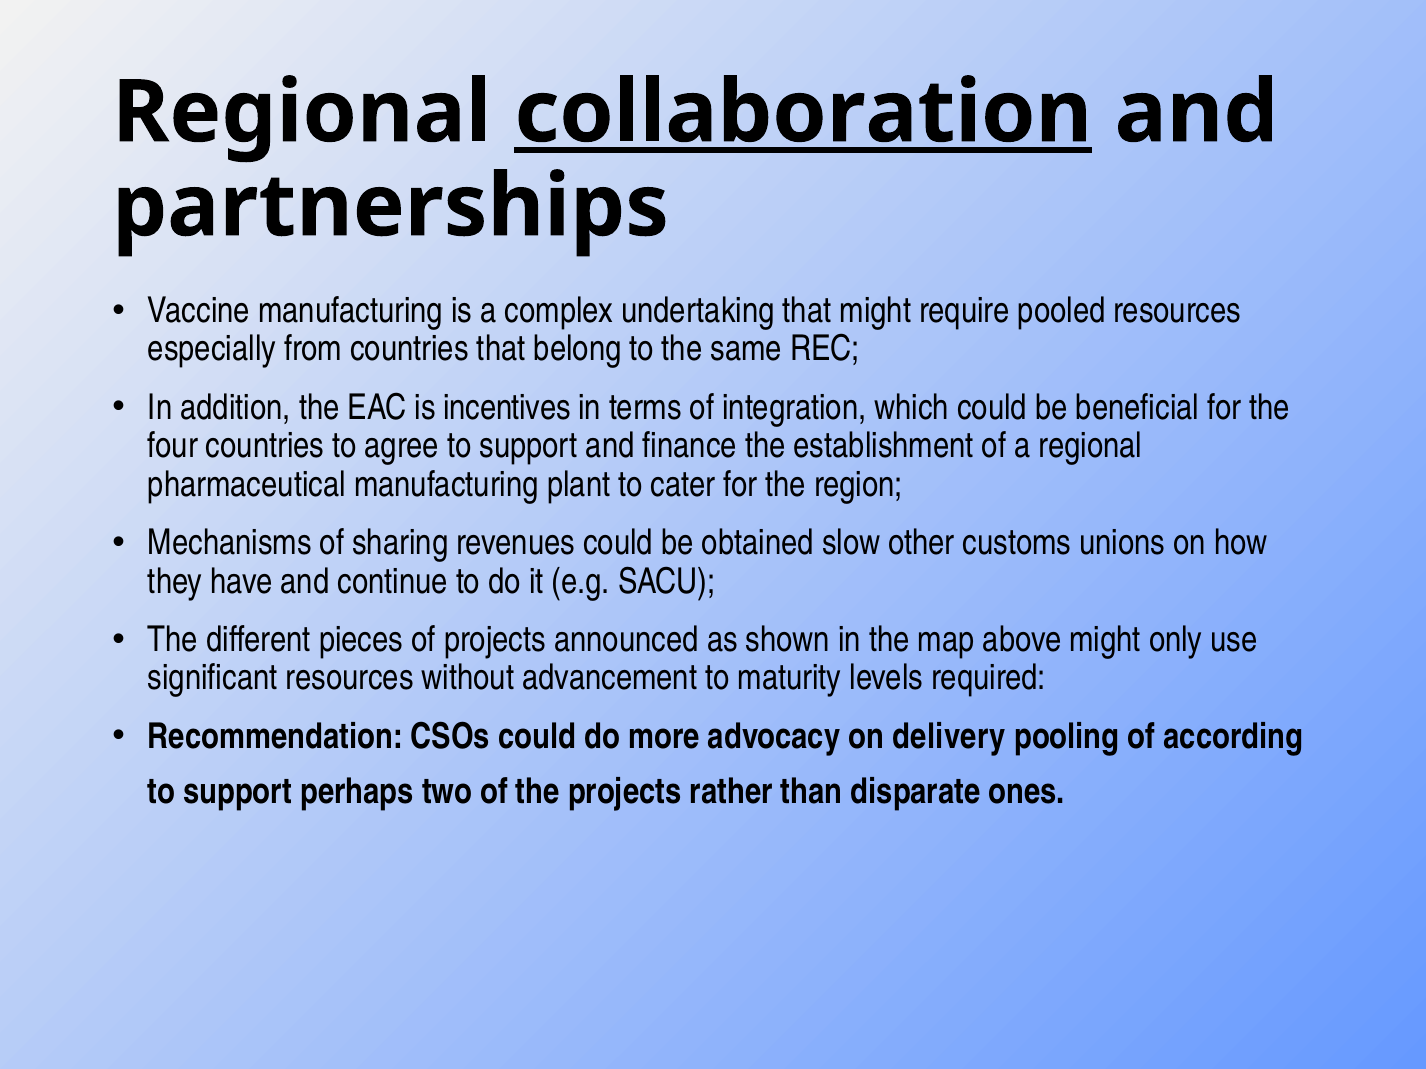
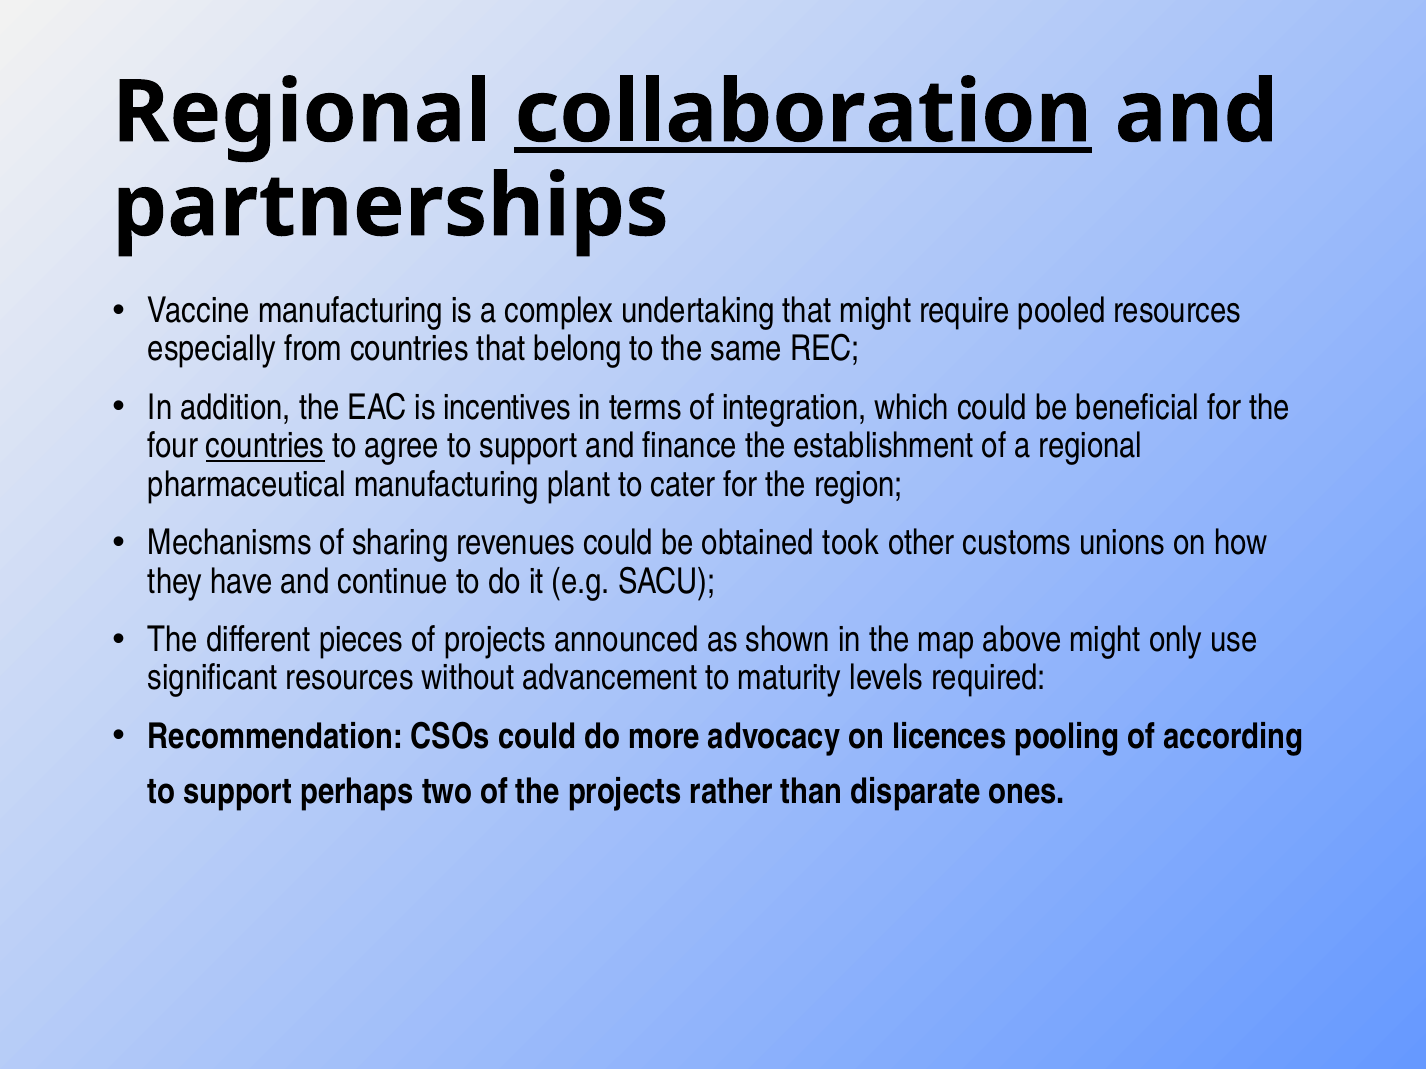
countries at (265, 446) underline: none -> present
slow: slow -> took
delivery: delivery -> licences
